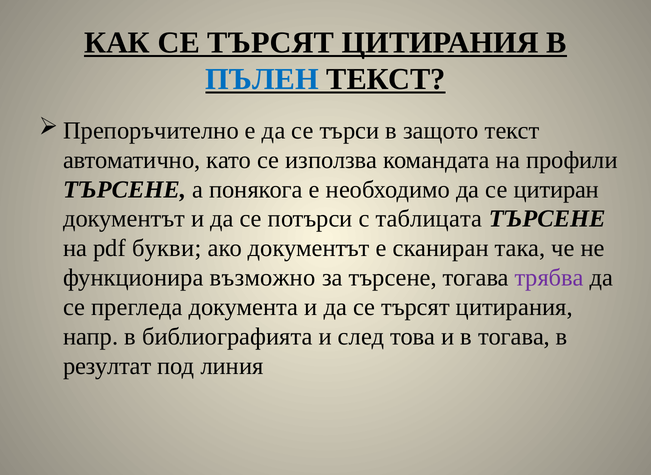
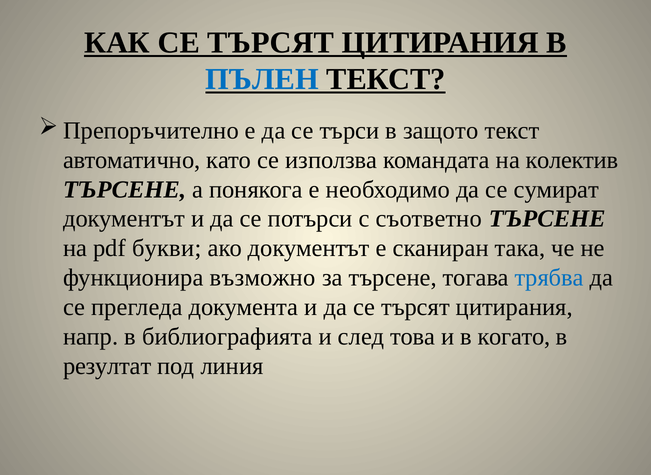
профили: профили -> колектив
цитиран: цитиран -> сумират
таблицата: таблицата -> съответно
трябва colour: purple -> blue
в тогава: тогава -> когато
